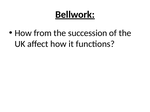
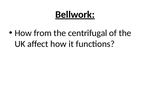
succession: succession -> centrifugal
